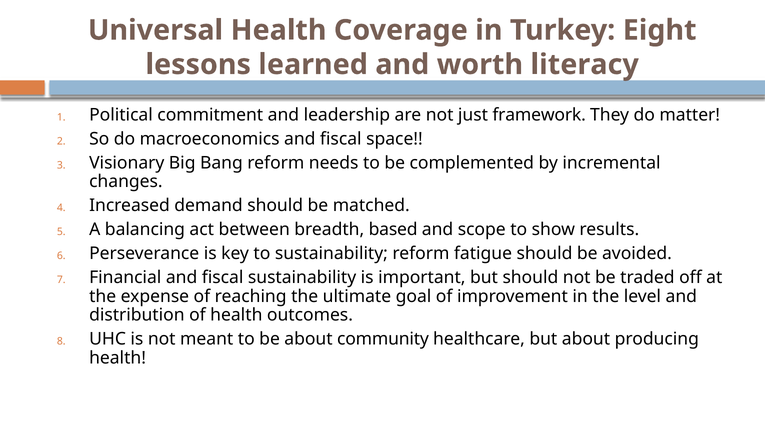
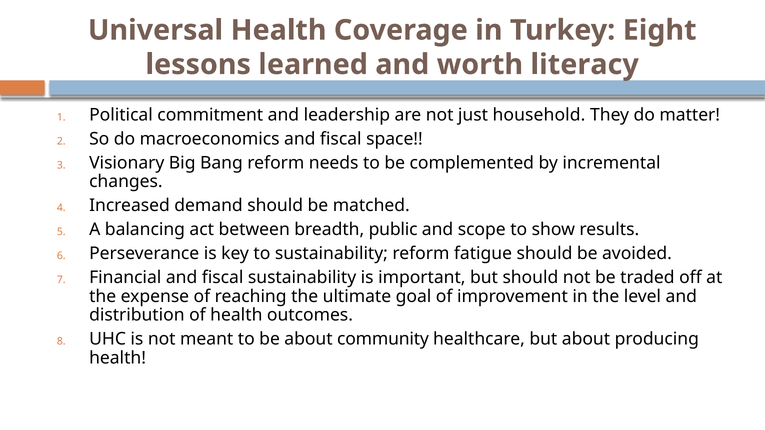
framework: framework -> household
based: based -> public
